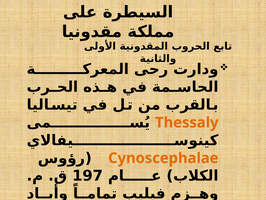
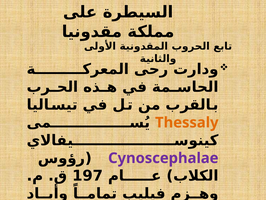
Cynoscephalae colour: orange -> purple
